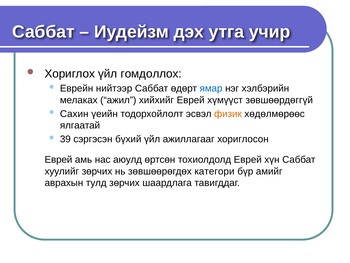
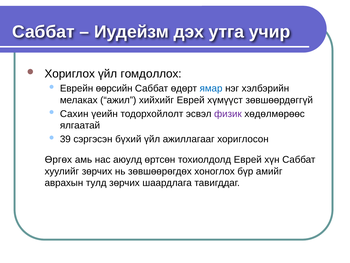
нийтээр: нийтээр -> өөрсийн
физик colour: orange -> purple
Еврей at (58, 159): Еврей -> Өргөх
категори: категори -> хоноглох
